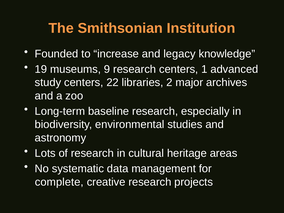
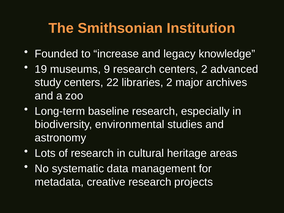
centers 1: 1 -> 2
complete: complete -> metadata
